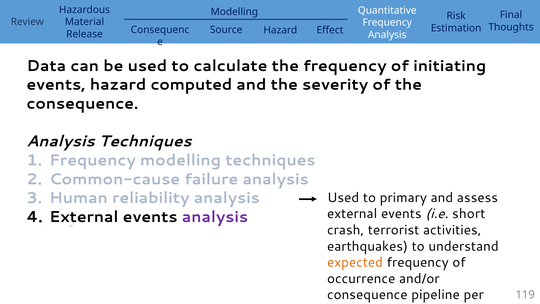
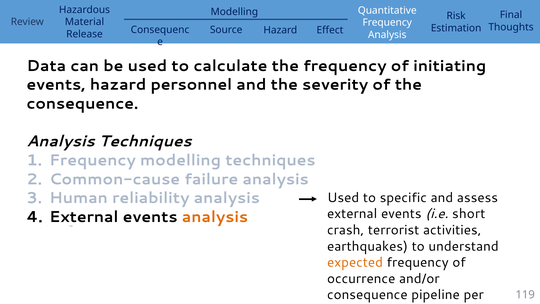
computed: computed -> personnel
primary: primary -> specific
analysis at (215, 217) colour: purple -> orange
